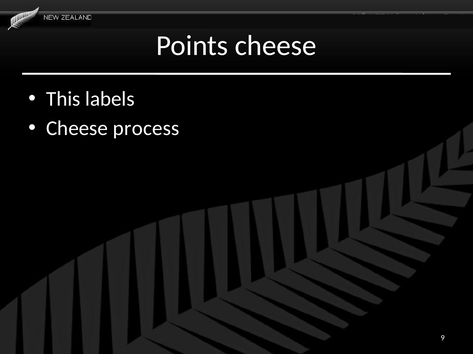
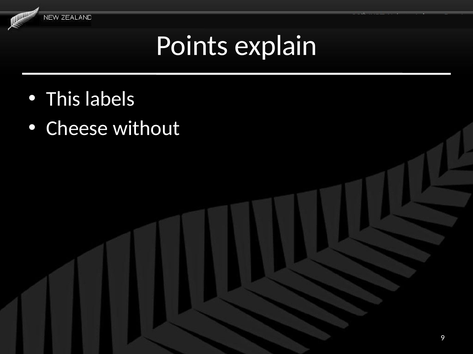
Points cheese: cheese -> explain
process: process -> without
